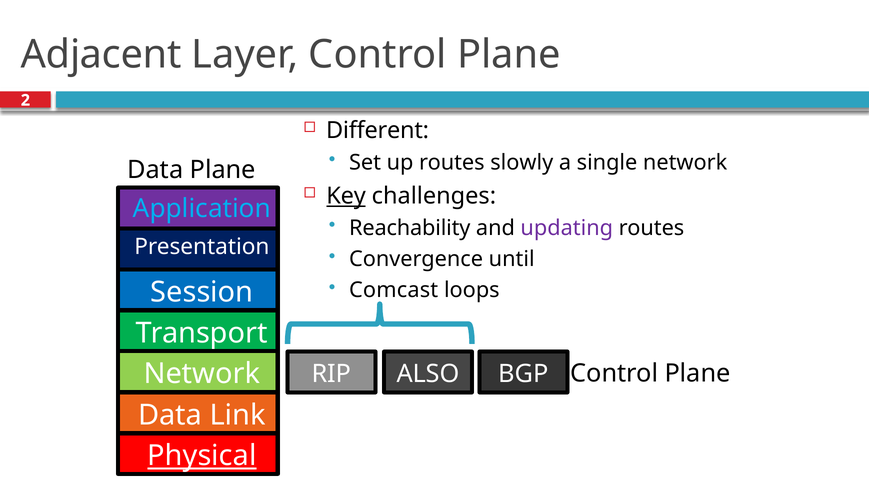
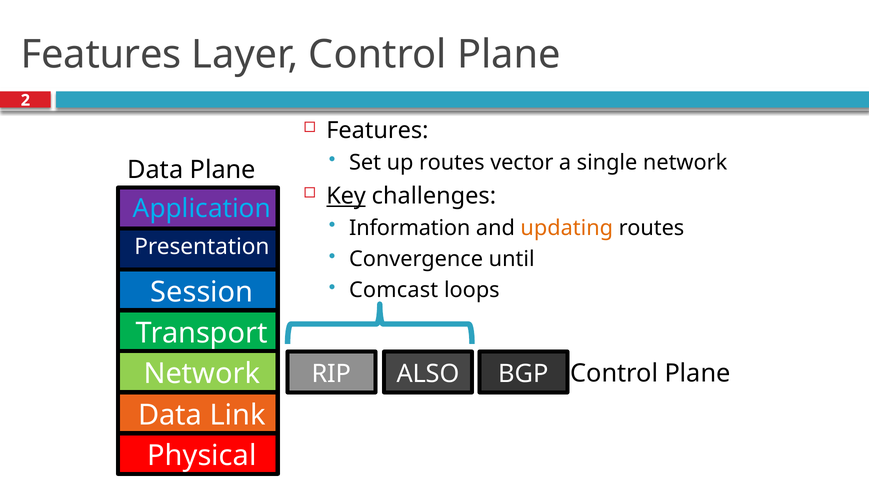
Adjacent at (101, 54): Adjacent -> Features
Different at (377, 130): Different -> Features
slowly: slowly -> vector
Reachability: Reachability -> Information
updating colour: purple -> orange
Physical underline: present -> none
